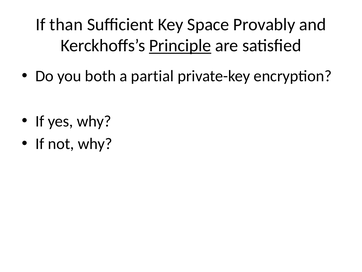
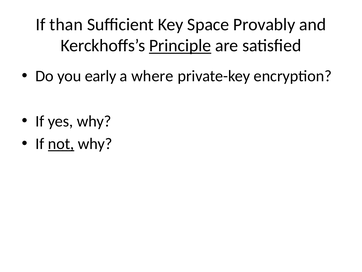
both: both -> early
partial: partial -> where
not underline: none -> present
